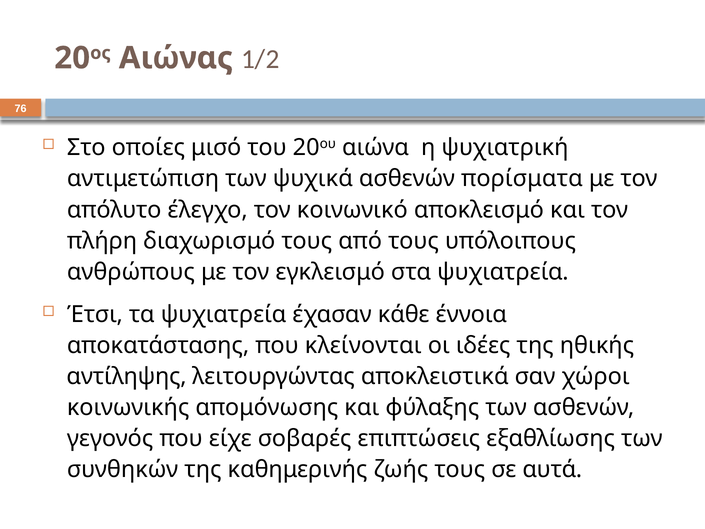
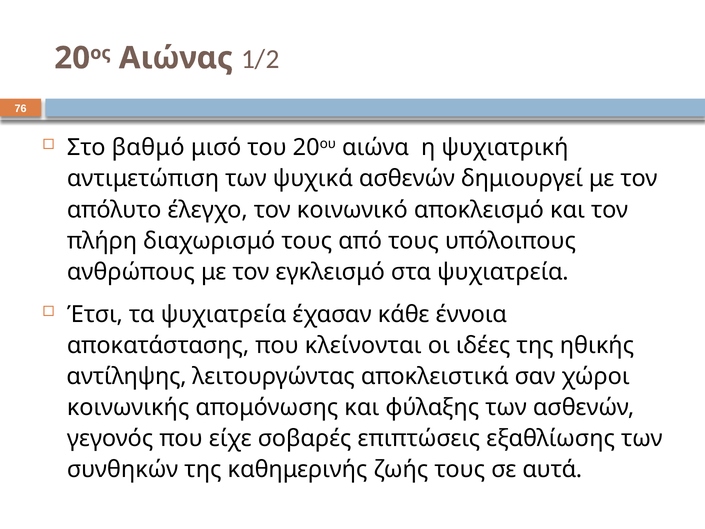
οποίες: οποίες -> βαθμό
πορίσματα: πορίσματα -> δημιουργεί
